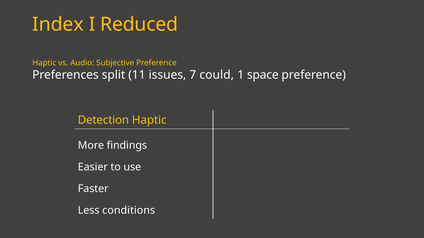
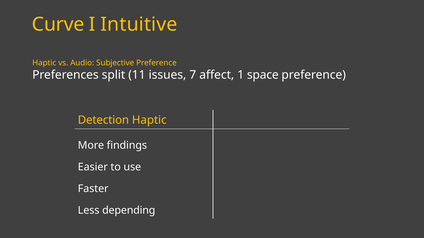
Index: Index -> Curve
Reduced: Reduced -> Intuitive
could: could -> affect
conditions: conditions -> depending
